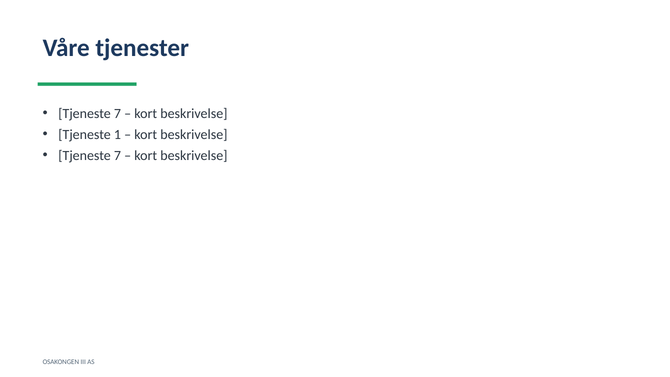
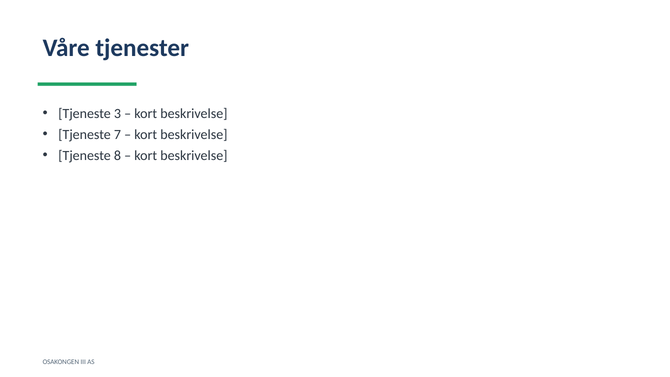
7 at (117, 113): 7 -> 3
1: 1 -> 7
7 at (117, 155): 7 -> 8
